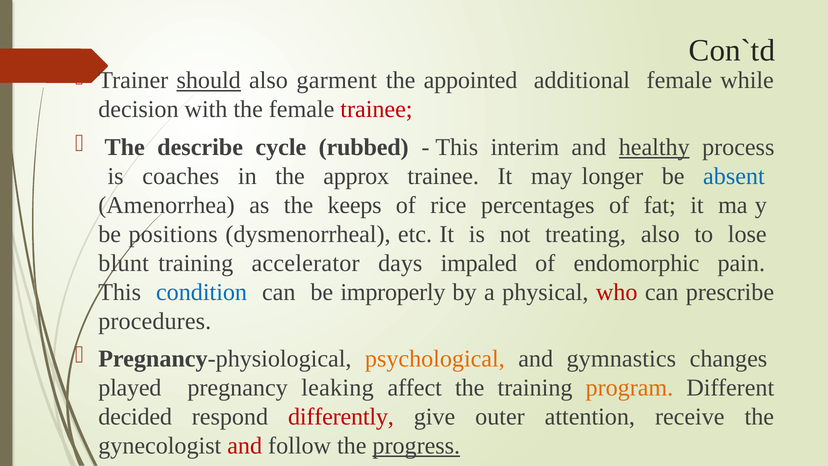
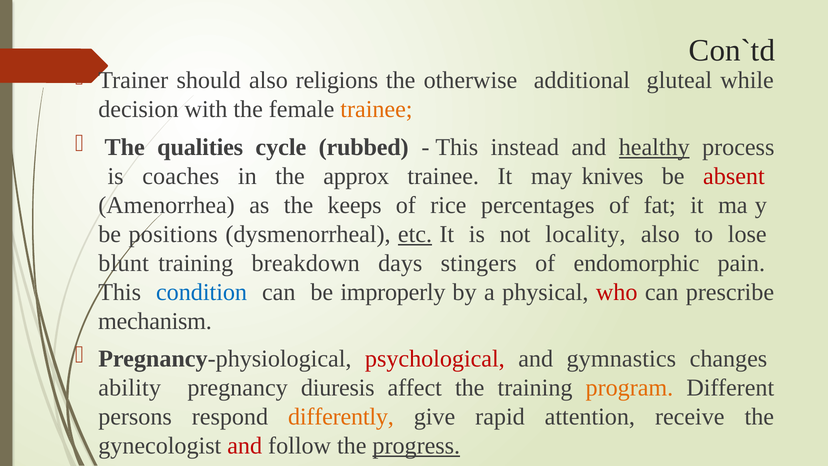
should underline: present -> none
garment: garment -> religions
appointed: appointed -> otherwise
additional female: female -> gluteal
trainee at (376, 109) colour: red -> orange
describe: describe -> qualities
interim: interim -> instead
longer: longer -> knives
absent colour: blue -> red
etc underline: none -> present
treating: treating -> locality
accelerator: accelerator -> breakdown
impaled: impaled -> stingers
procedures: procedures -> mechanism
psychological colour: orange -> red
played: played -> ability
leaking: leaking -> diuresis
decided: decided -> persons
differently colour: red -> orange
outer: outer -> rapid
